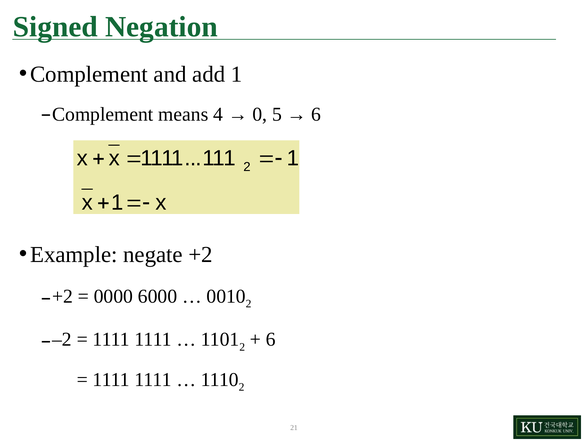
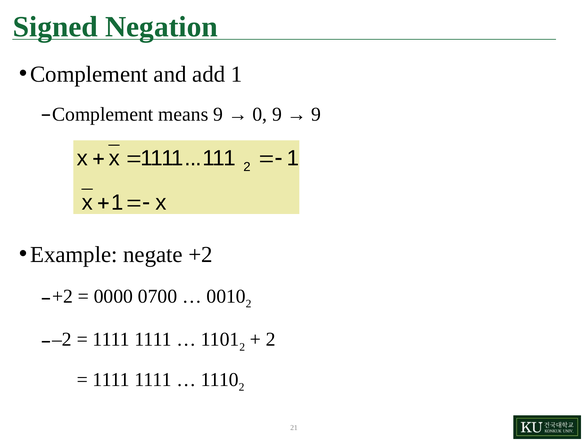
means 4: 4 -> 9
0 5: 5 -> 9
6 at (316, 114): 6 -> 9
6000: 6000 -> 0700
6 at (271, 339): 6 -> 2
